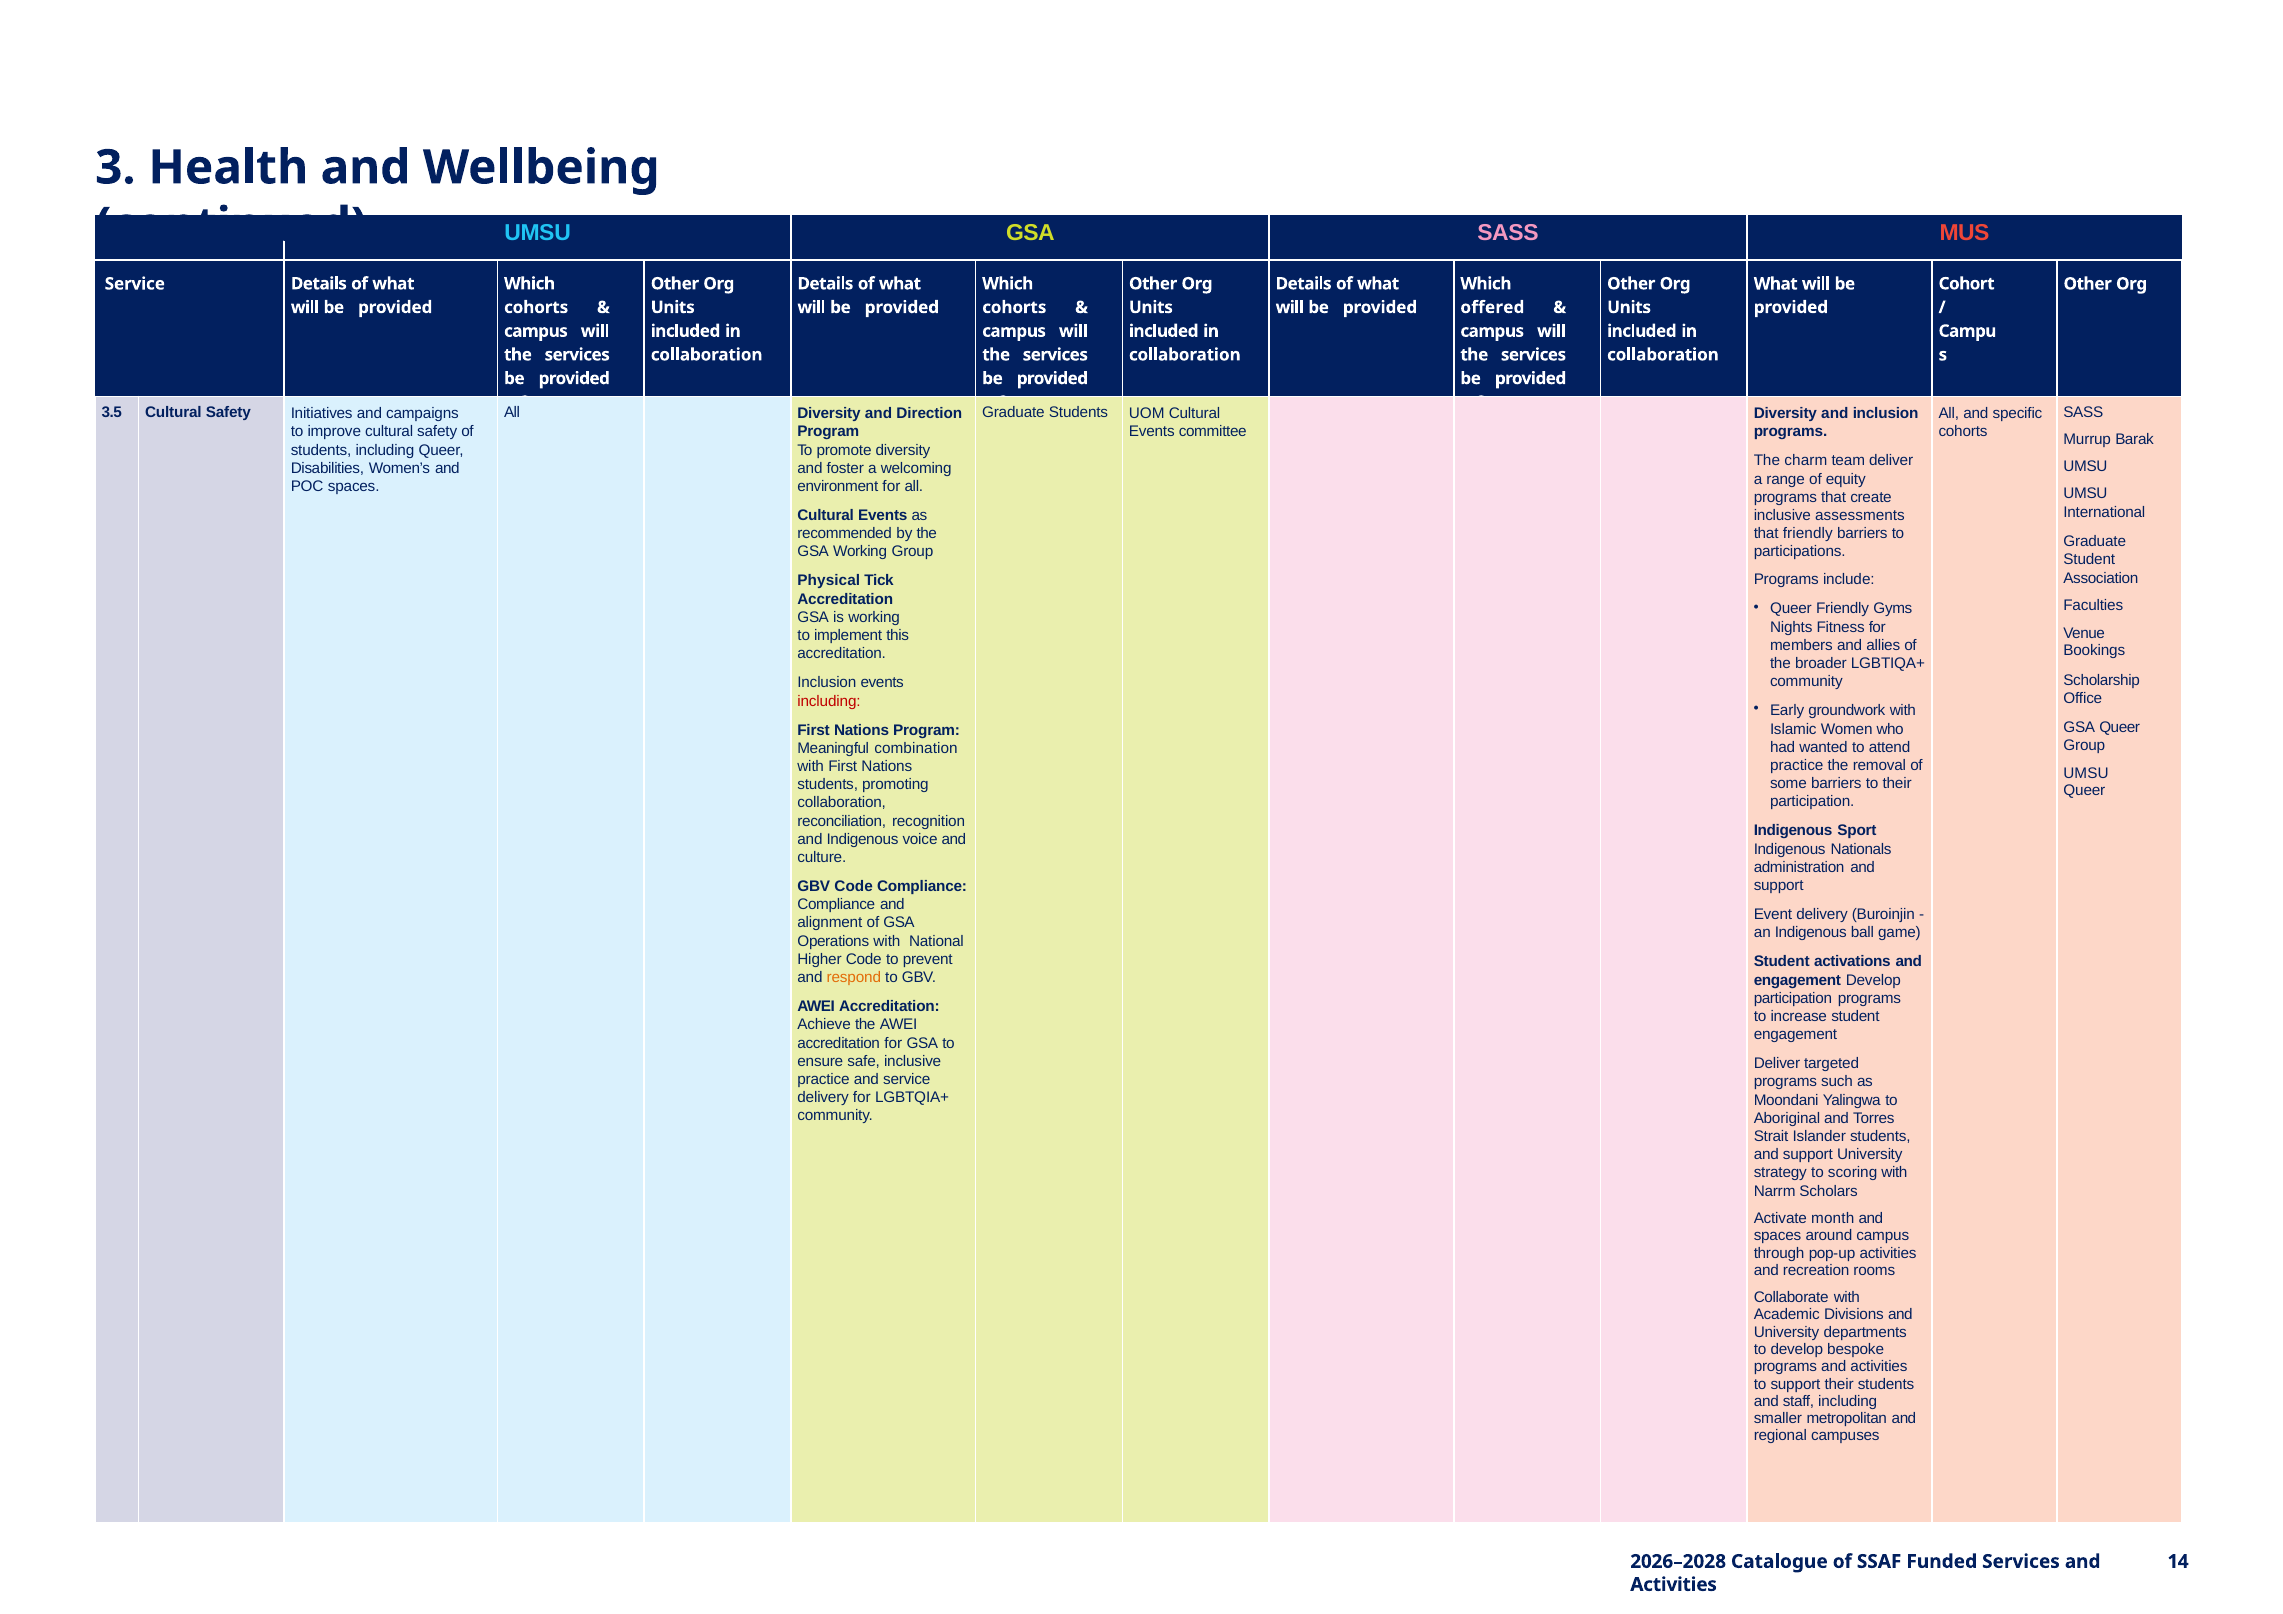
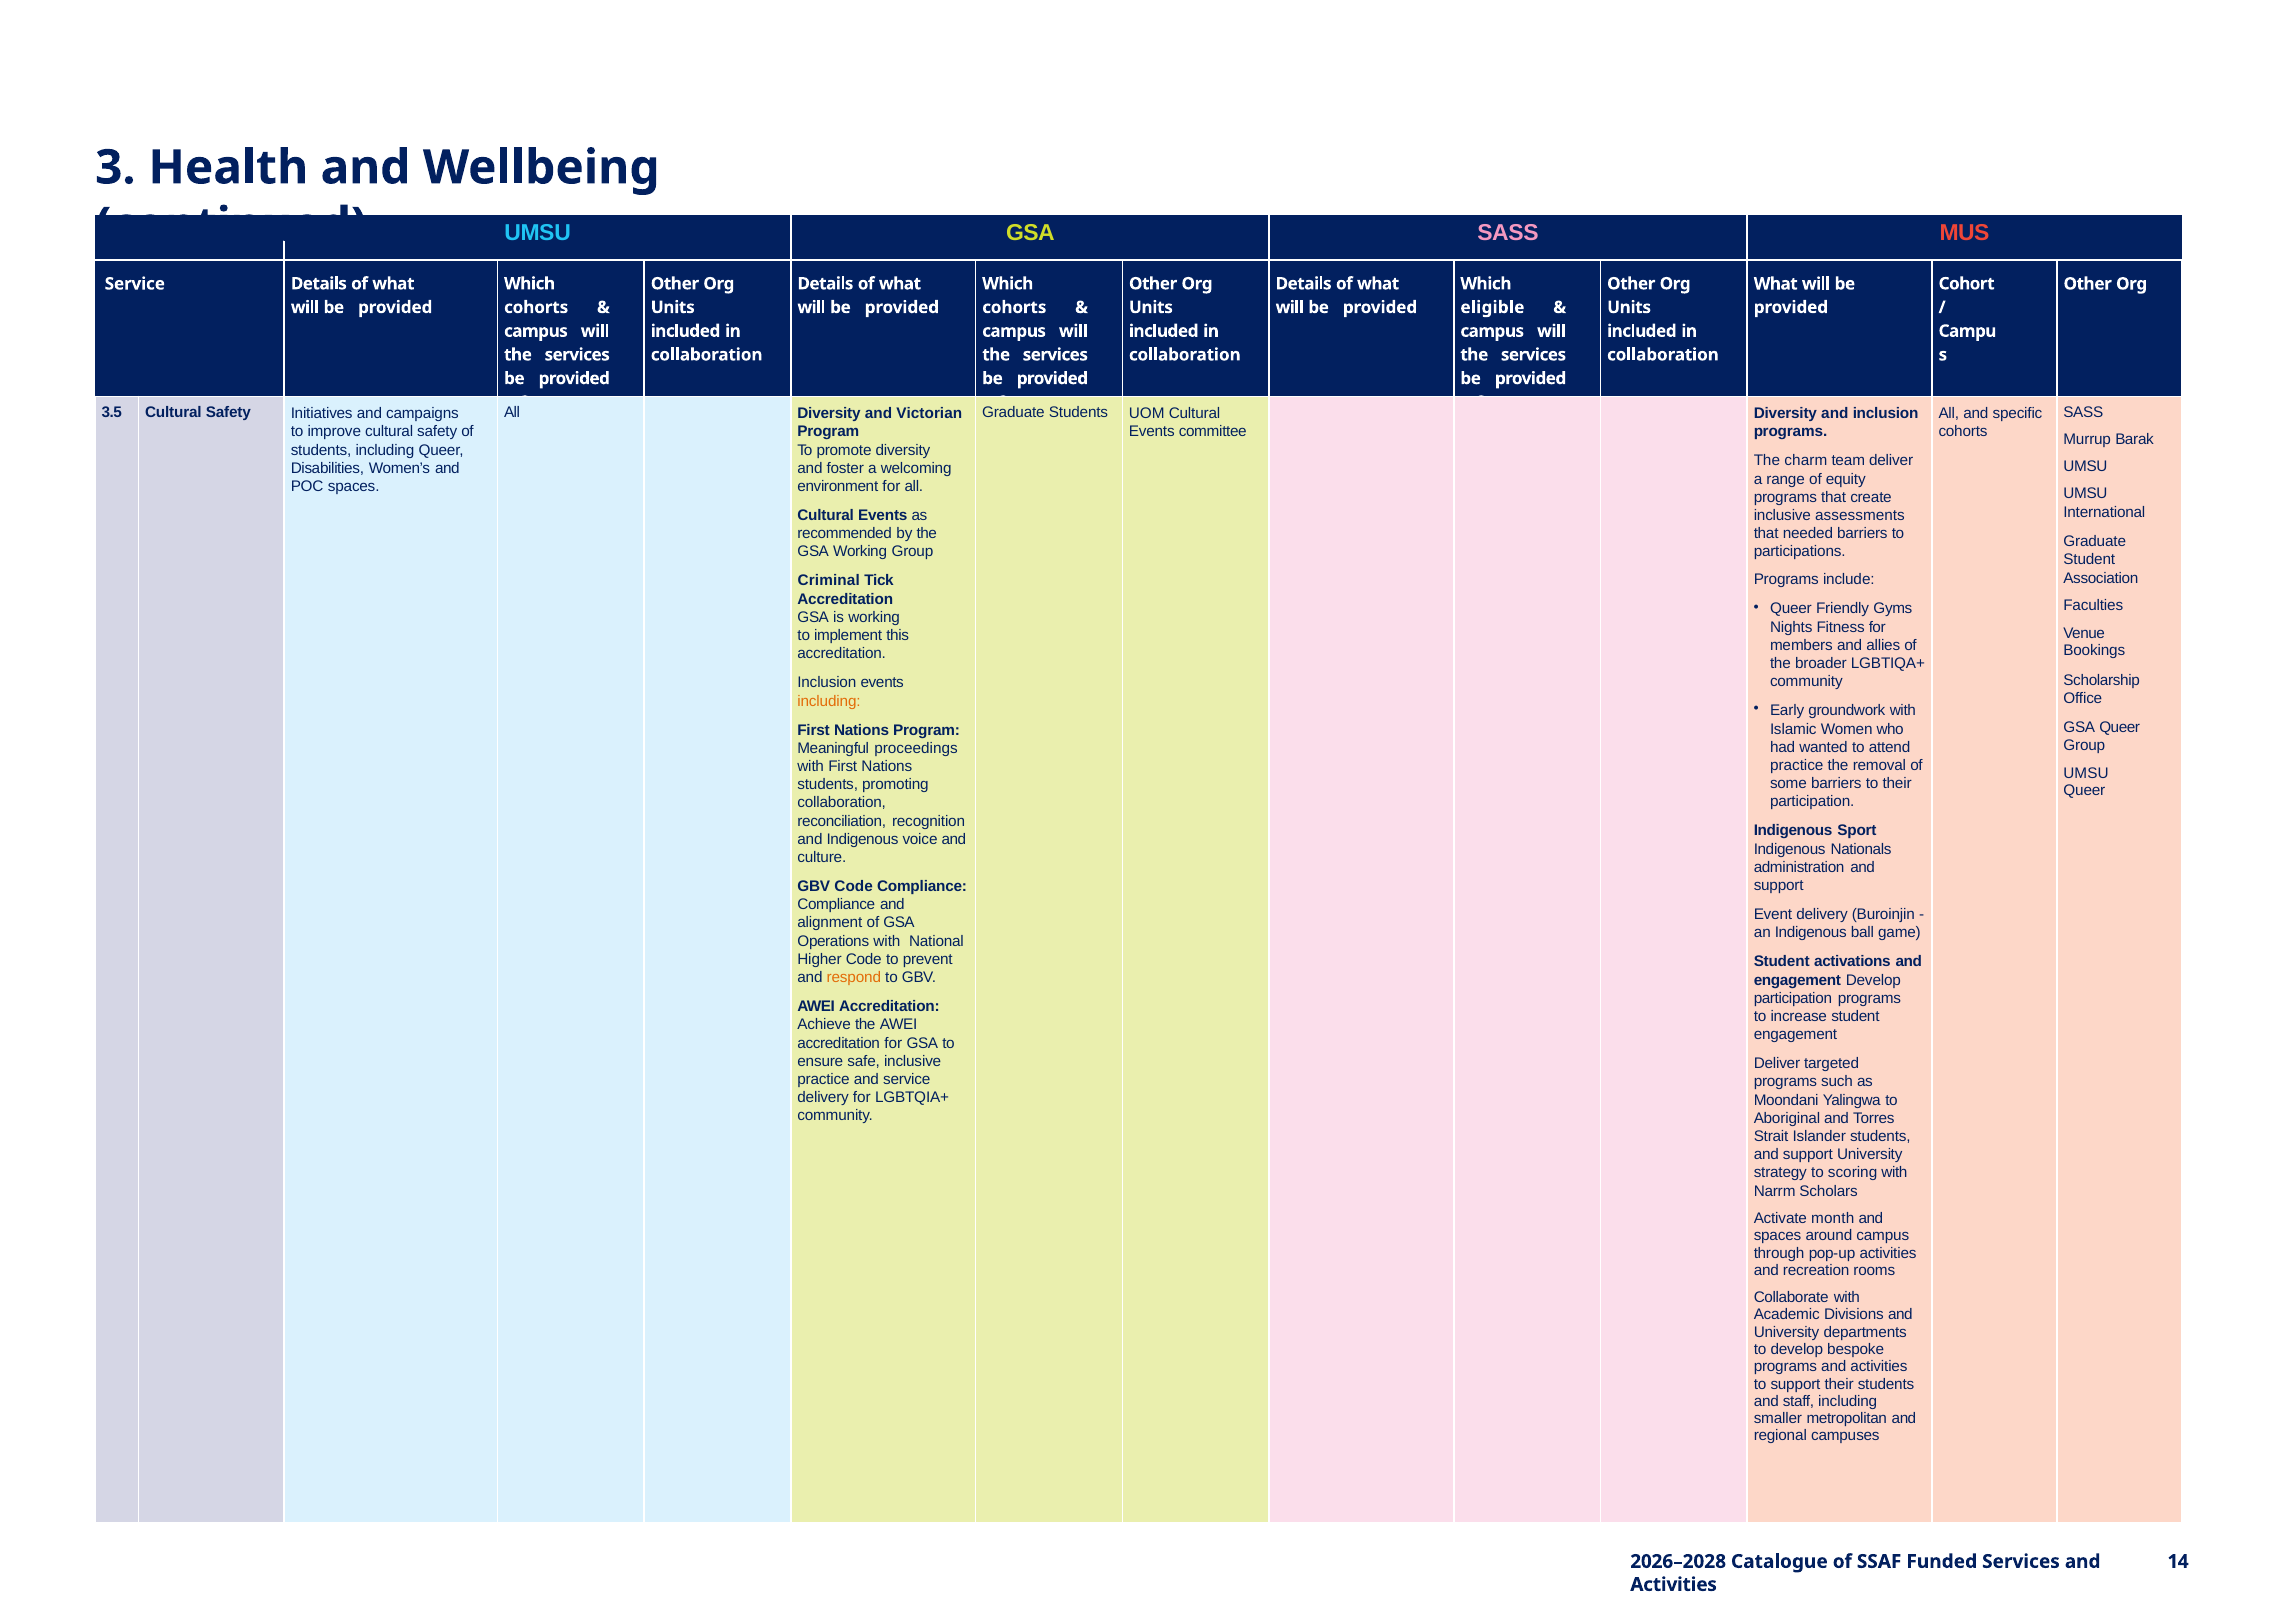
offered: offered -> eligible
Direction: Direction -> Victorian
that friendly: friendly -> needed
Physical: Physical -> Criminal
including at (829, 701) colour: red -> orange
combination: combination -> proceedings
